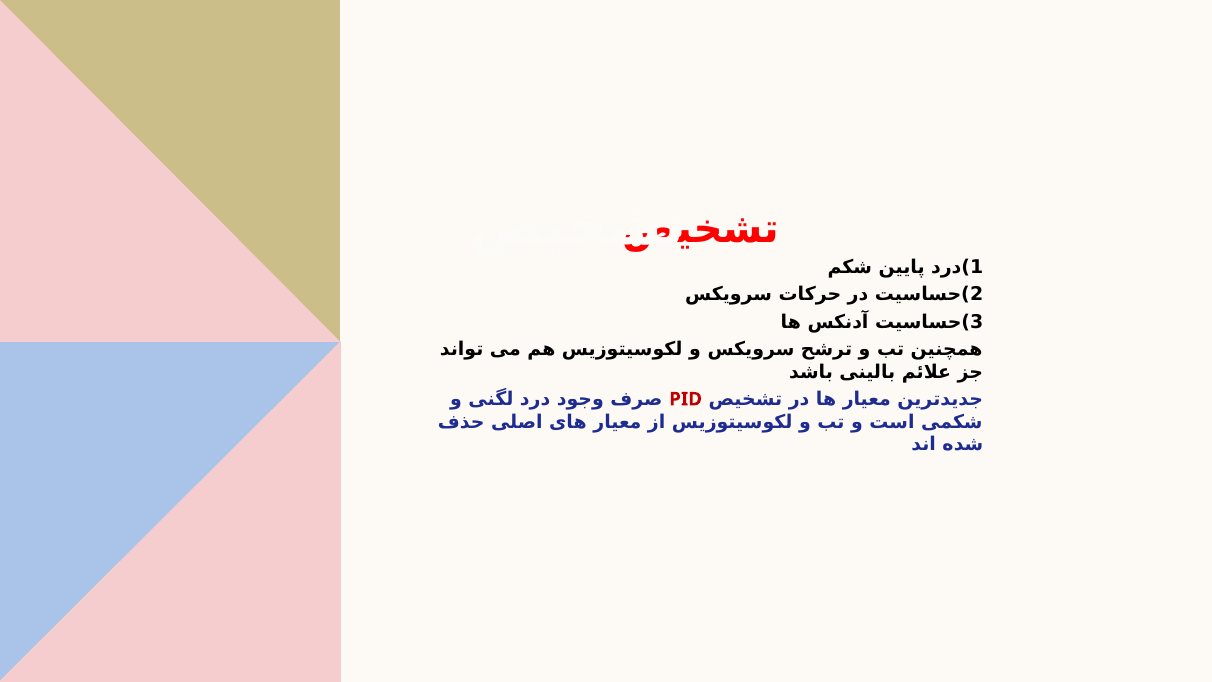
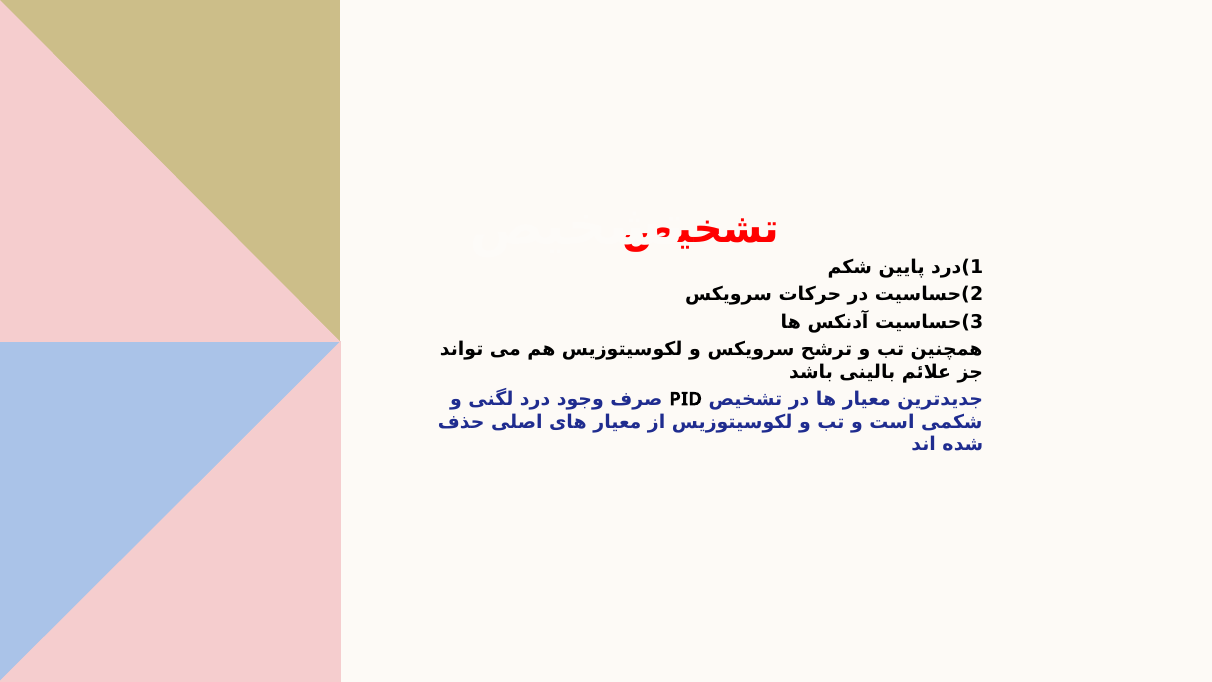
PID colour: red -> black
